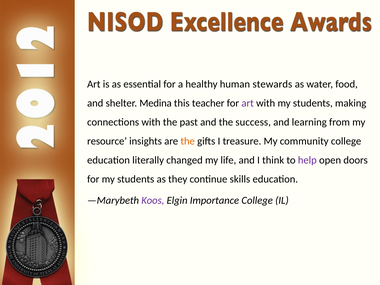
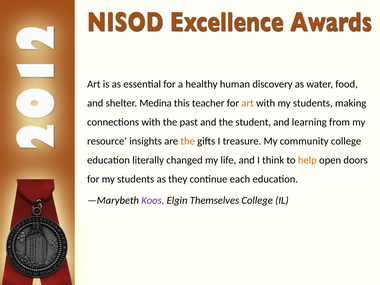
stewards: stewards -> discovery
art at (248, 103) colour: purple -> orange
success: success -> student
help colour: purple -> orange
skills: skills -> each
Importance: Importance -> Themselves
